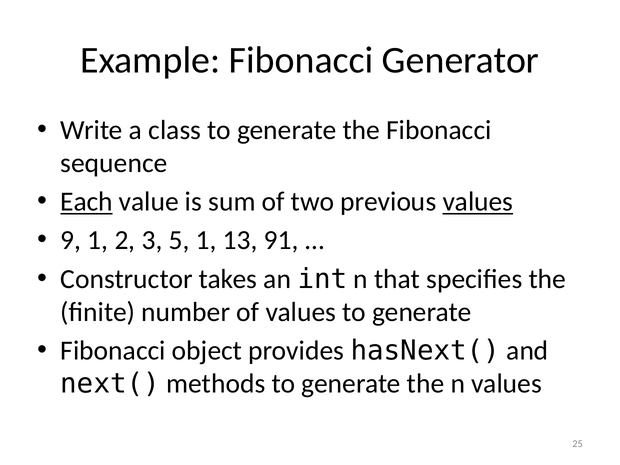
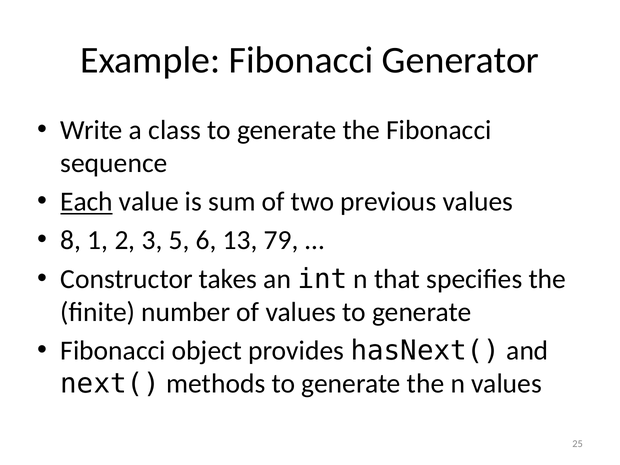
values at (478, 202) underline: present -> none
9: 9 -> 8
5 1: 1 -> 6
91: 91 -> 79
